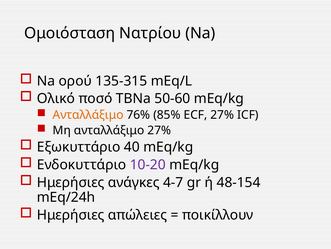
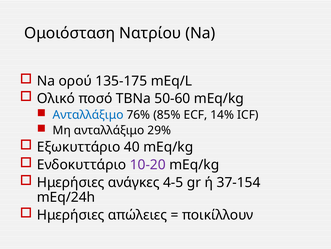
135-315: 135-315 -> 135-175
Ανταλλάξιμο at (88, 115) colour: orange -> blue
ECF 27%: 27% -> 14%
ανταλλάξιμο 27%: 27% -> 29%
4-7: 4-7 -> 4-5
48-154: 48-154 -> 37-154
